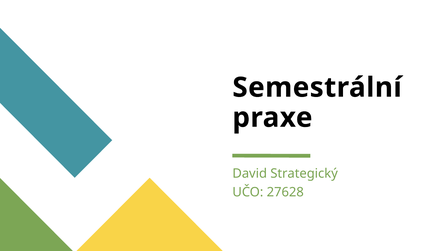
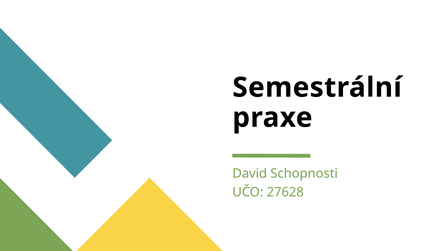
Strategický: Strategický -> Schopnosti
